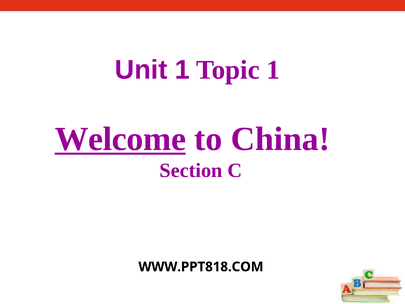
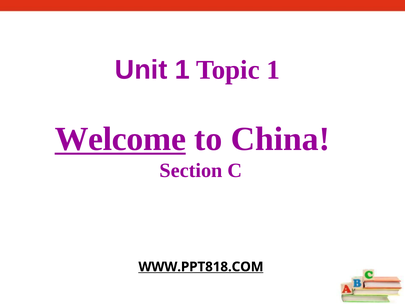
WWW.PPT818.COM underline: none -> present
